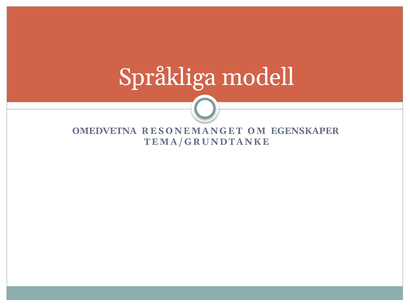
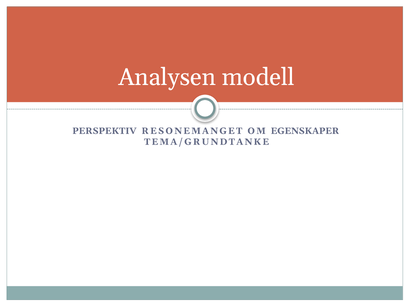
Språkliga: Språkliga -> Analysen
OMEDVETNA: OMEDVETNA -> PERSPEKTIV
